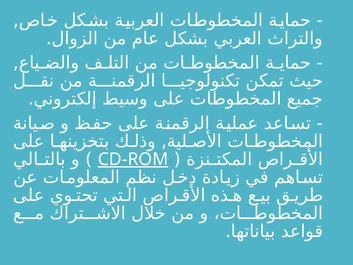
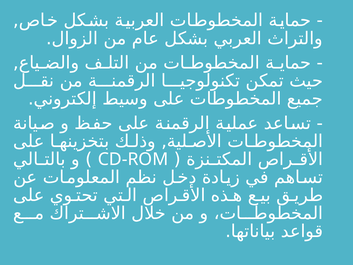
CD-ROM underline: present -> none
